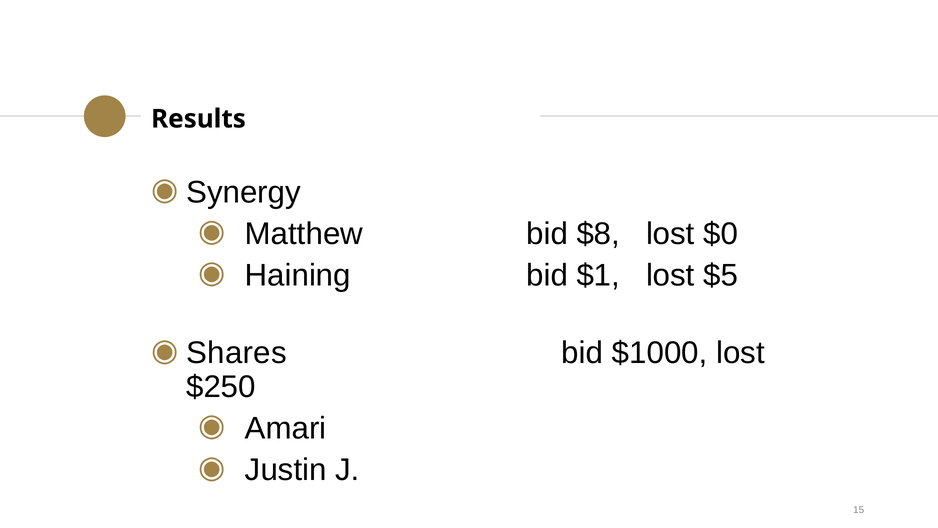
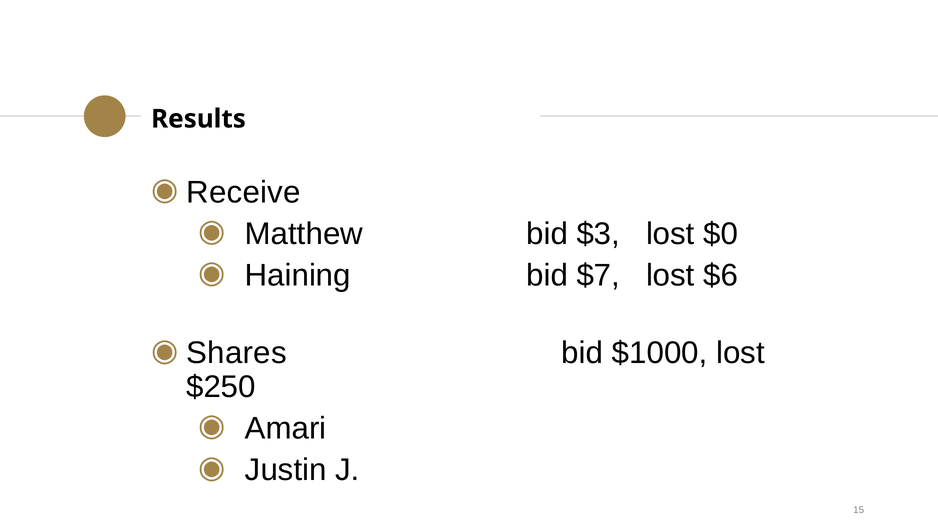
Synergy: Synergy -> Receive
$8: $8 -> $3
$1: $1 -> $7
$5: $5 -> $6
